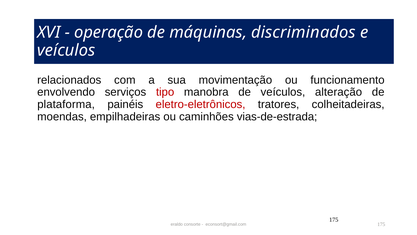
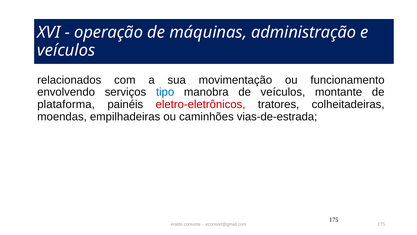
discriminados: discriminados -> administração
tipo colour: red -> blue
alteração: alteração -> montante
